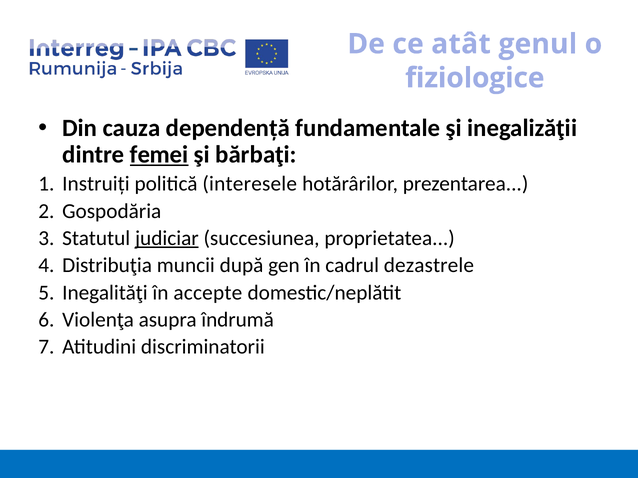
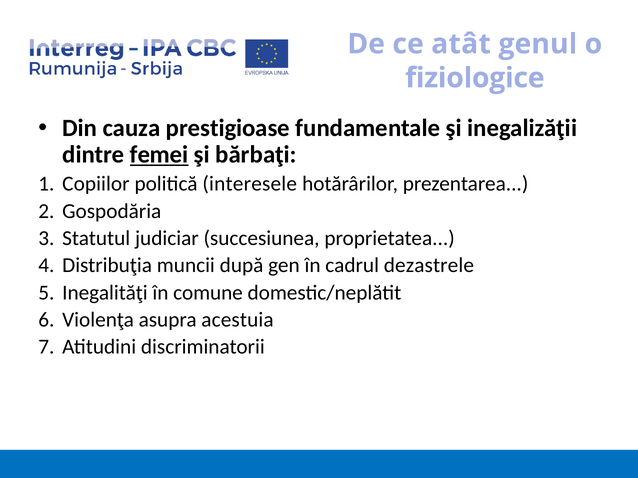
dependenţă: dependenţă -> prestigioase
Instruiţi: Instruiţi -> Copiilor
judiciar underline: present -> none
accepte: accepte -> comune
îndrumă: îndrumă -> acestuia
